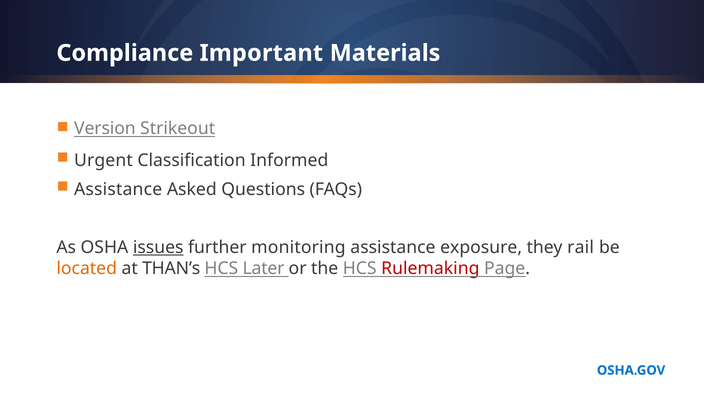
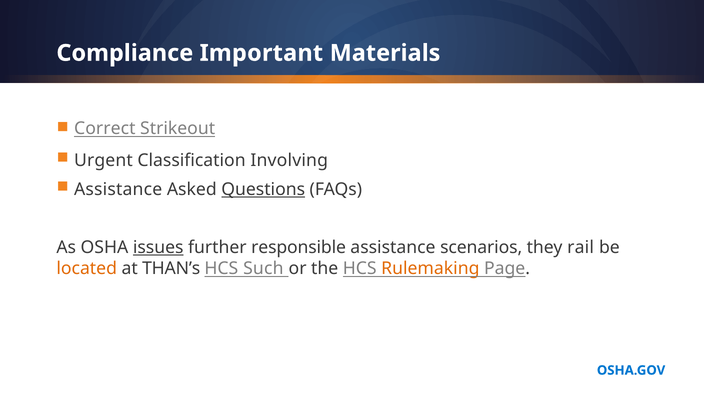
Version: Version -> Correct
Informed: Informed -> Involving
Questions underline: none -> present
monitoring: monitoring -> responsible
exposure: exposure -> scenarios
Later: Later -> Such
Rulemaking colour: red -> orange
